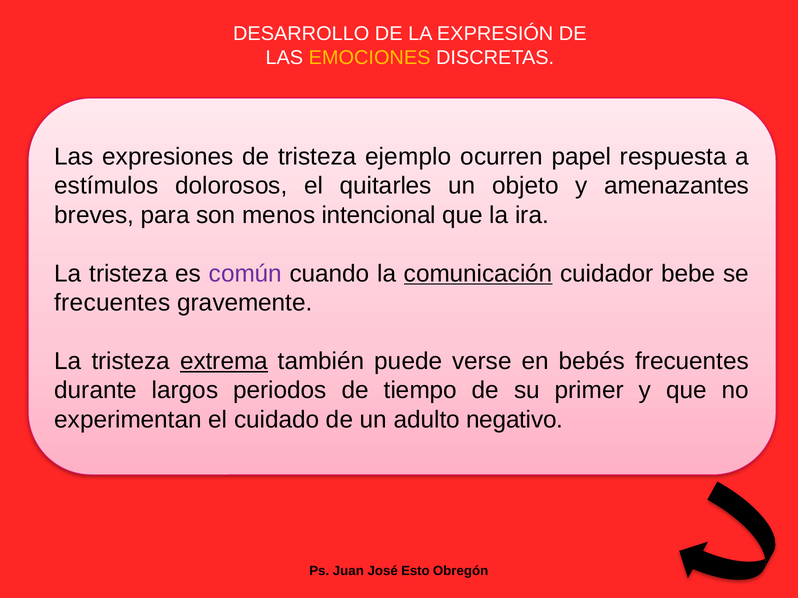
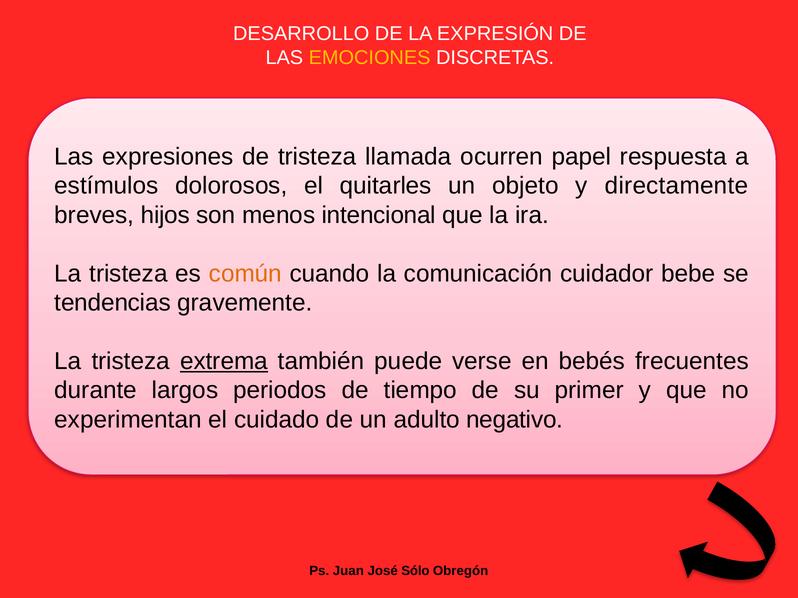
ejemplo: ejemplo -> llamada
amenazantes: amenazantes -> directamente
para: para -> hijos
común colour: purple -> orange
comunicación underline: present -> none
frecuentes at (112, 303): frecuentes -> tendencias
Esto: Esto -> Sólo
